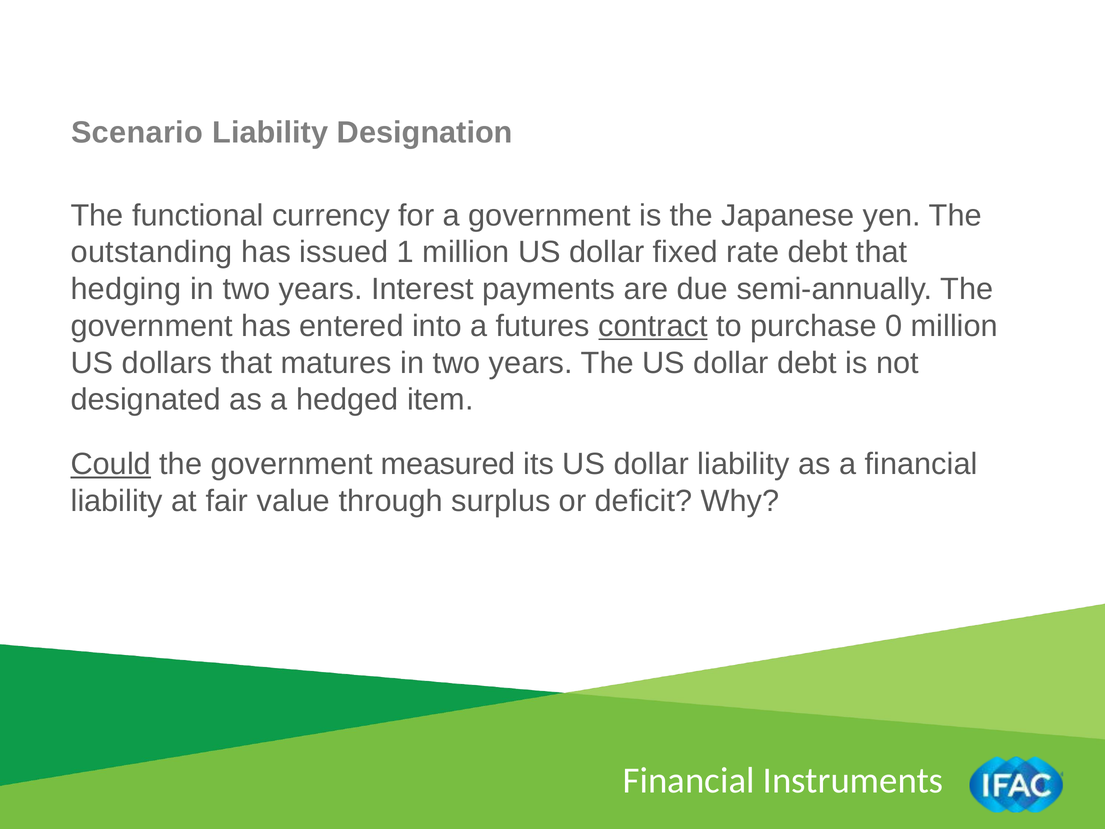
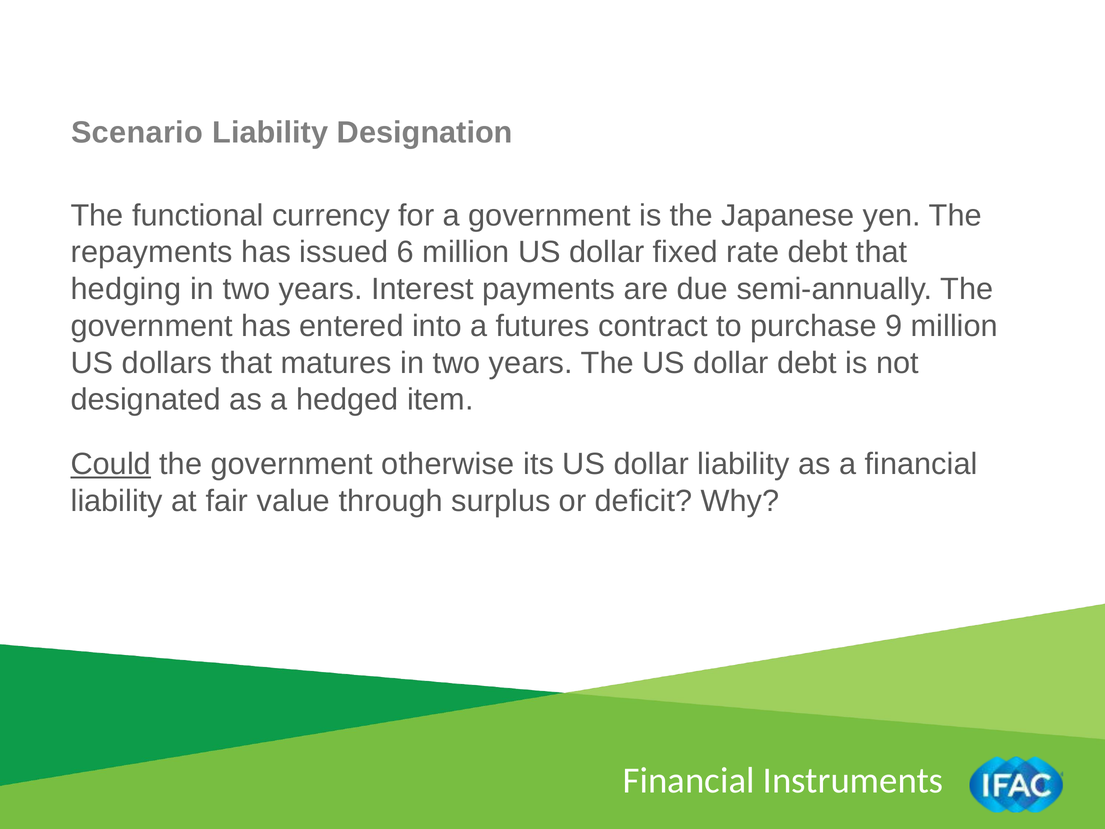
outstanding: outstanding -> repayments
1: 1 -> 6
contract underline: present -> none
0: 0 -> 9
measured: measured -> otherwise
